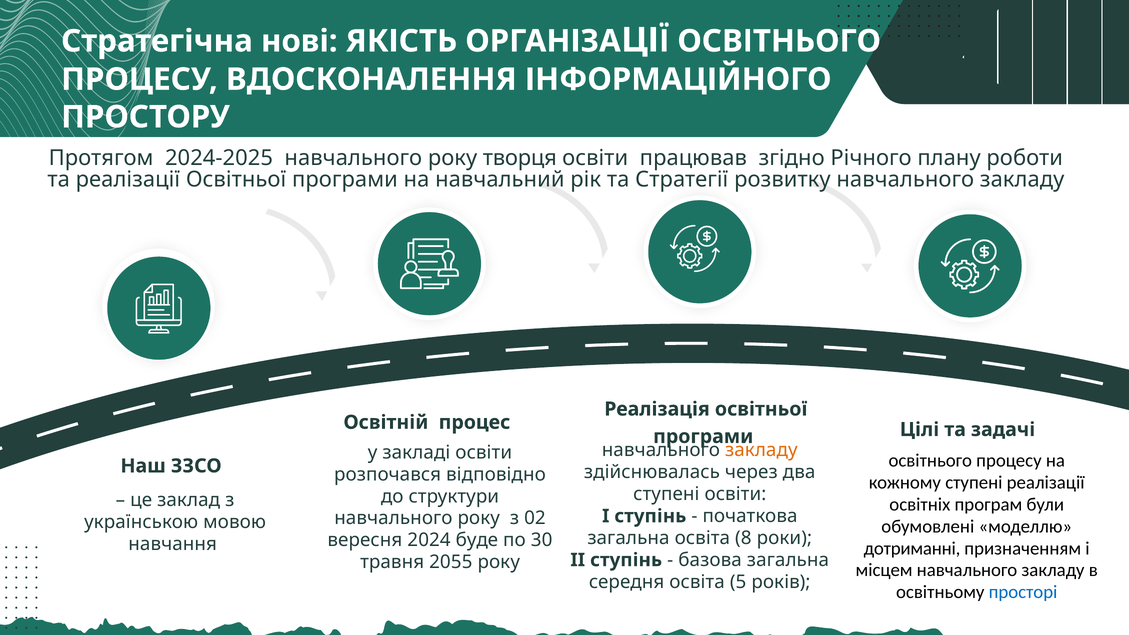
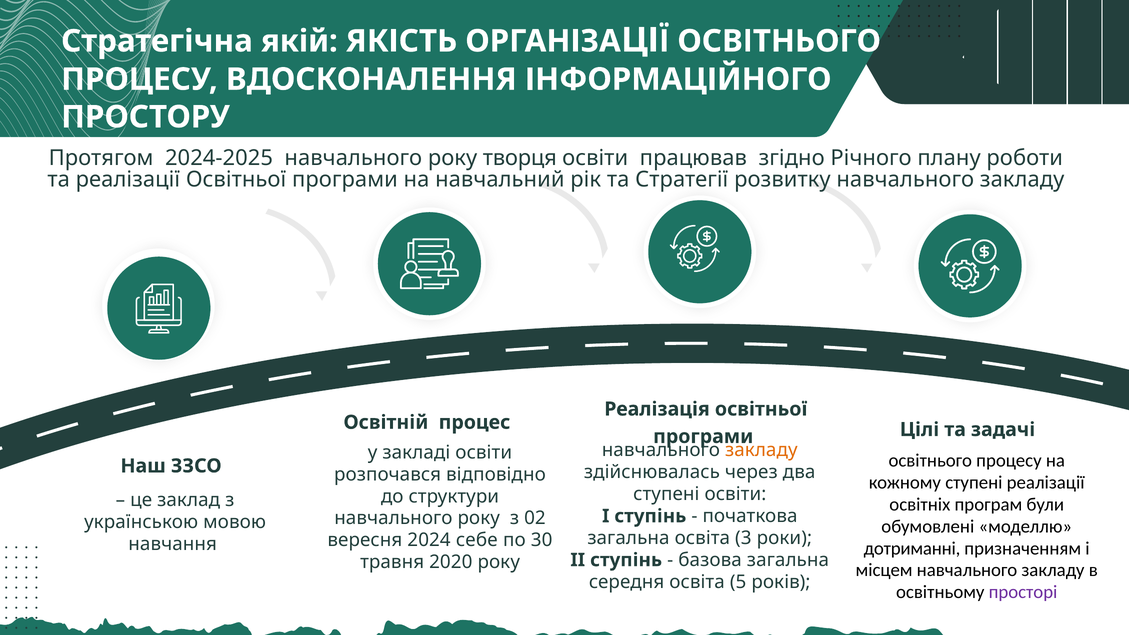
нові: нові -> якій
8: 8 -> 3
буде: буде -> себе
2055: 2055 -> 2020
просторі colour: blue -> purple
